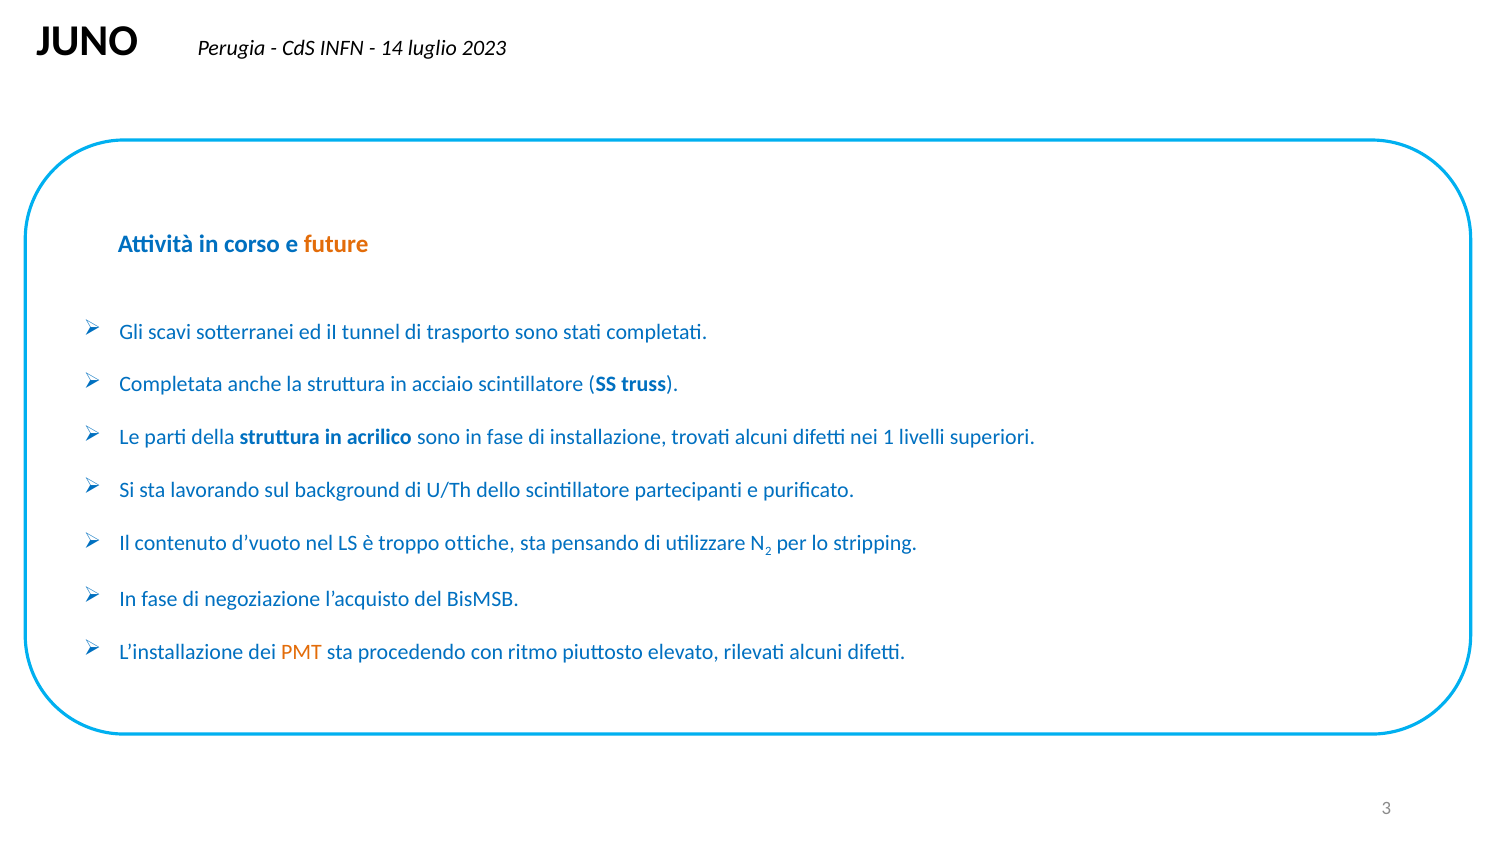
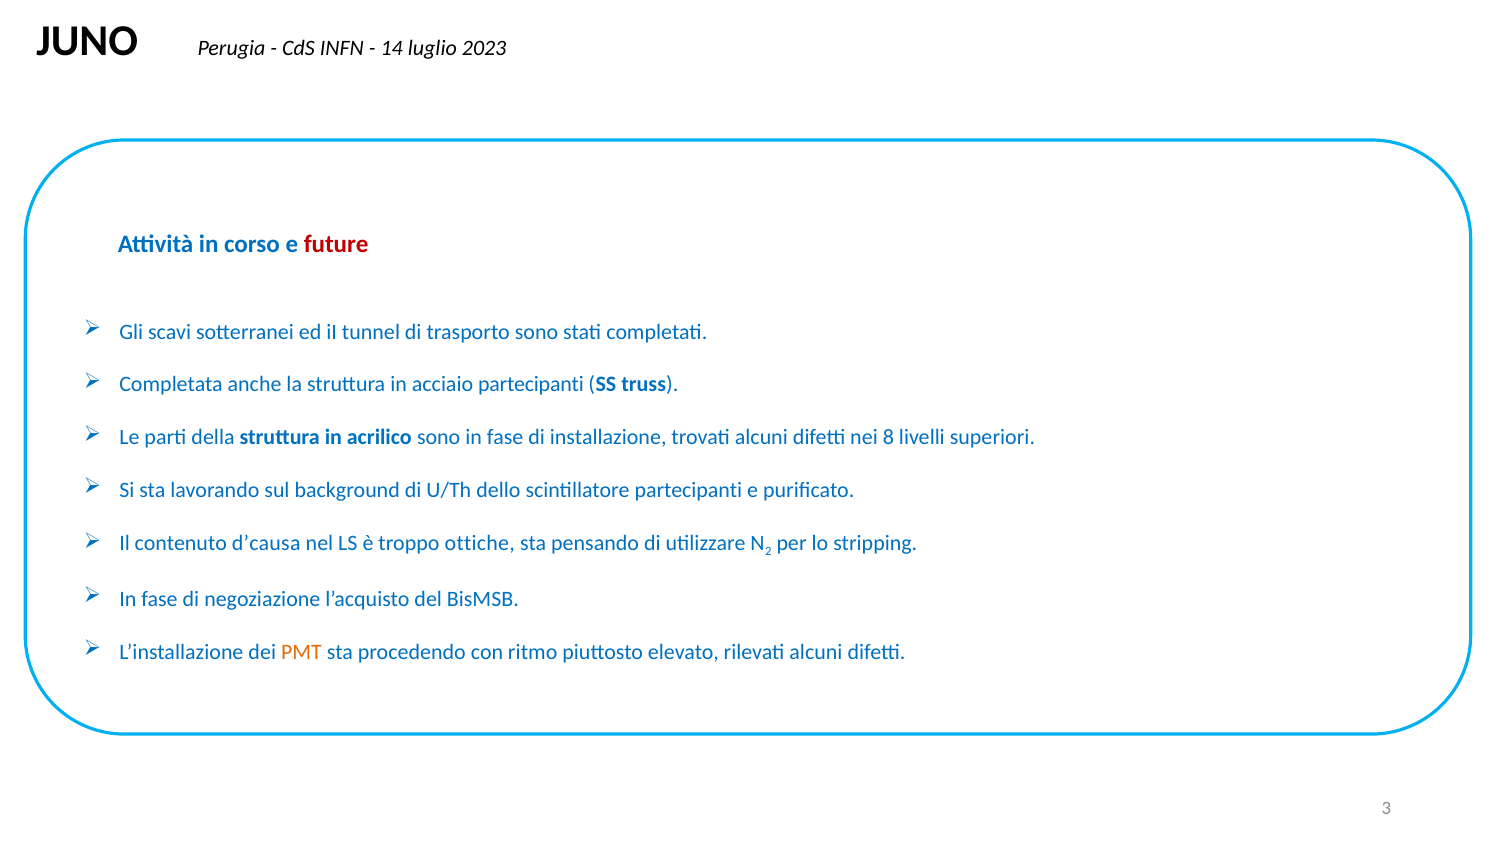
future colour: orange -> red
acciaio scintillatore: scintillatore -> partecipanti
1: 1 -> 8
d’vuoto: d’vuoto -> d’causa
